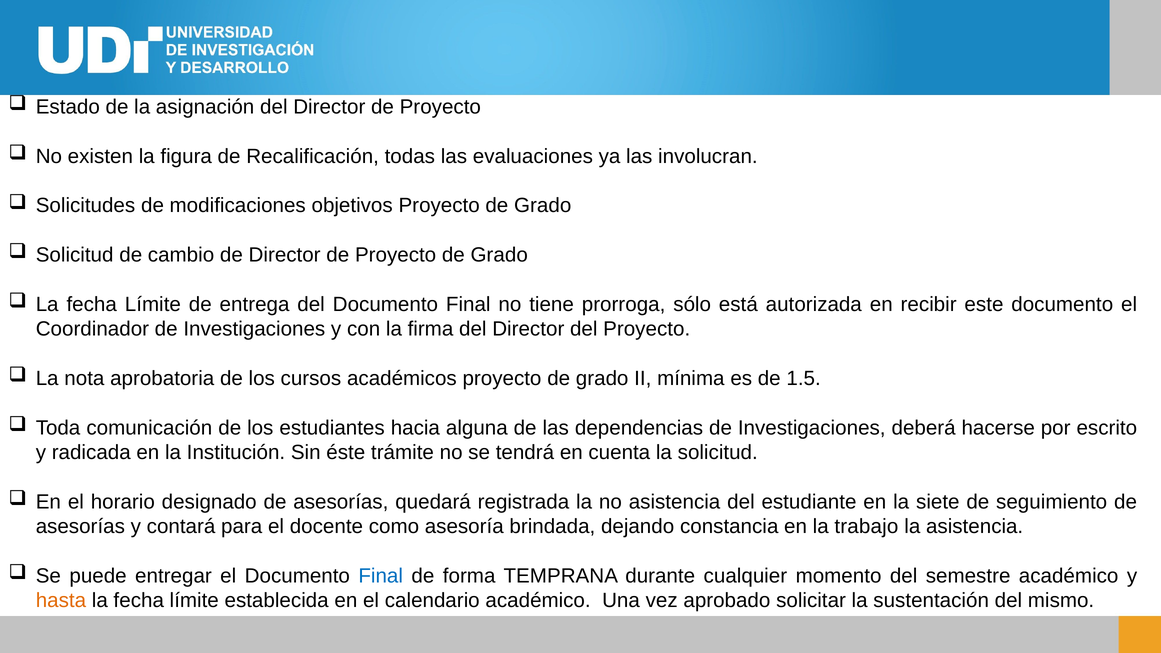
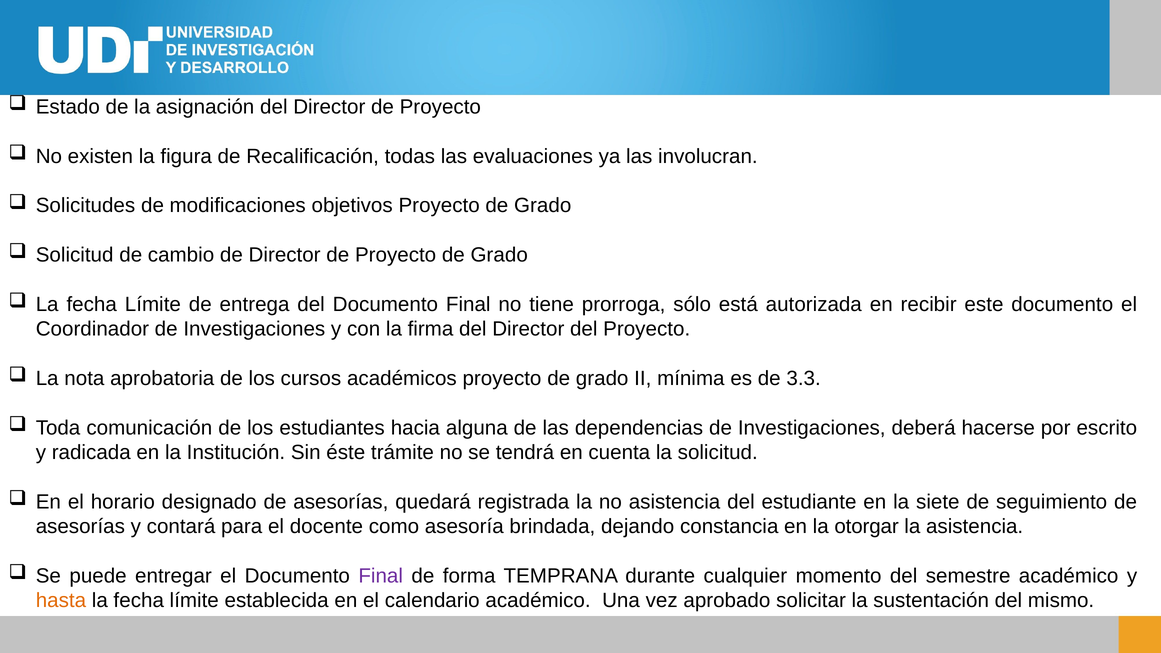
1.5: 1.5 -> 3.3
trabajo: trabajo -> otorgar
Final at (381, 576) colour: blue -> purple
